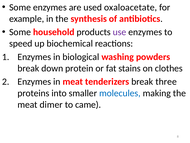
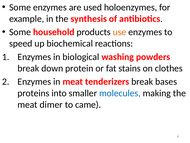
oxaloacetate: oxaloacetate -> holoenzymes
use colour: purple -> orange
three: three -> bases
